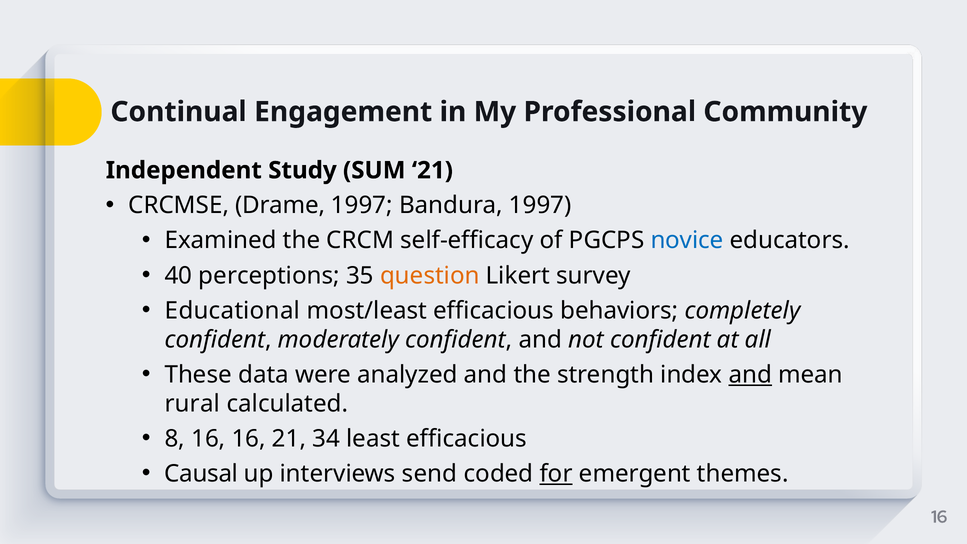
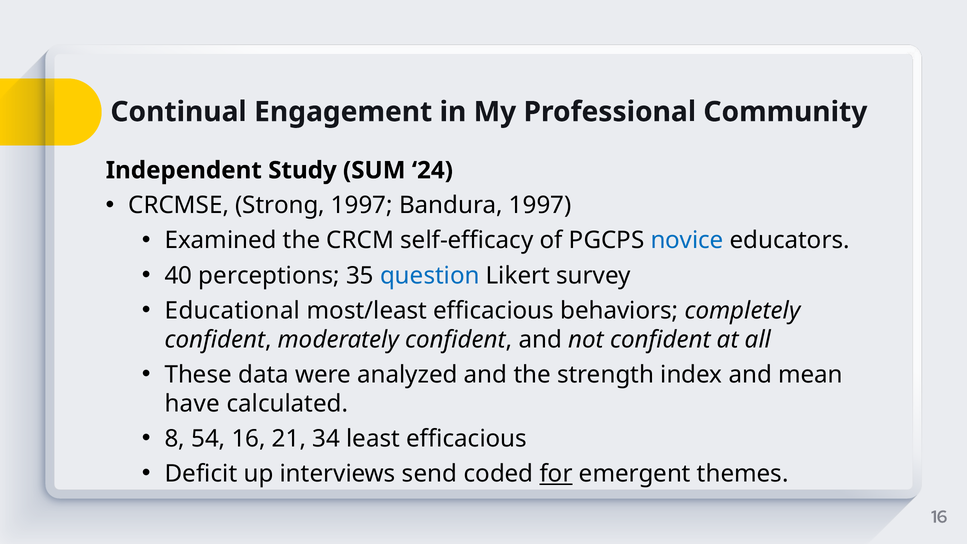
SUM 21: 21 -> 24
Drame: Drame -> Strong
question colour: orange -> blue
and at (750, 375) underline: present -> none
rural: rural -> have
8 16: 16 -> 54
Causal: Causal -> Deficit
